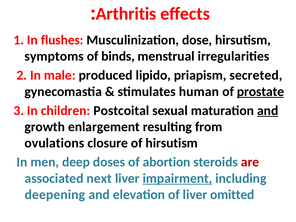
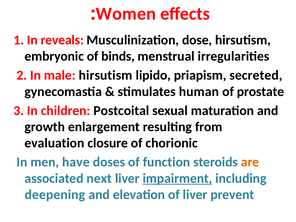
Arthritis: Arthritis -> Women
flushes: flushes -> reveals
symptoms: symptoms -> embryonic
male produced: produced -> hirsutism
prostate underline: present -> none
and at (268, 111) underline: present -> none
ovulations: ovulations -> evaluation
of hirsutism: hirsutism -> chorionic
deep: deep -> have
abortion: abortion -> function
are colour: red -> orange
omitted: omitted -> prevent
